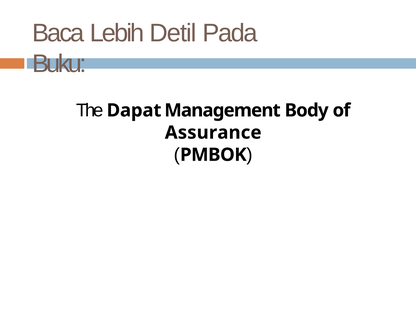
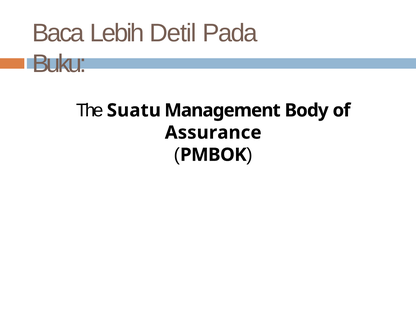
Dapat: Dapat -> Suatu
